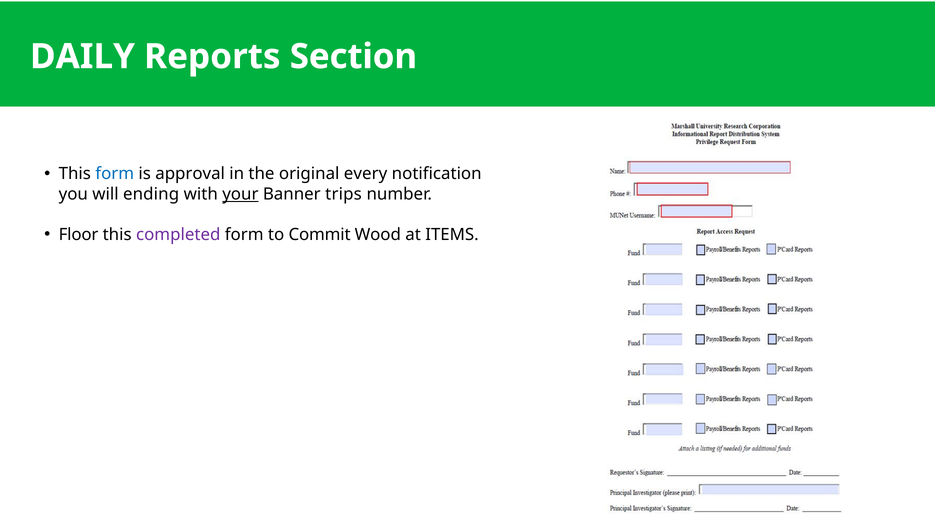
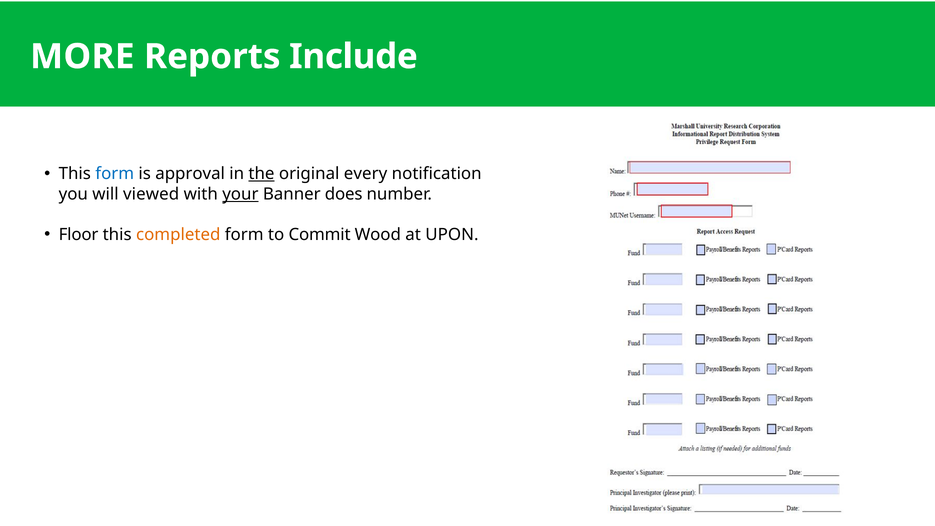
DAILY: DAILY -> MORE
Section: Section -> Include
the underline: none -> present
ending: ending -> viewed
trips: trips -> does
completed colour: purple -> orange
ITEMS: ITEMS -> UPON
